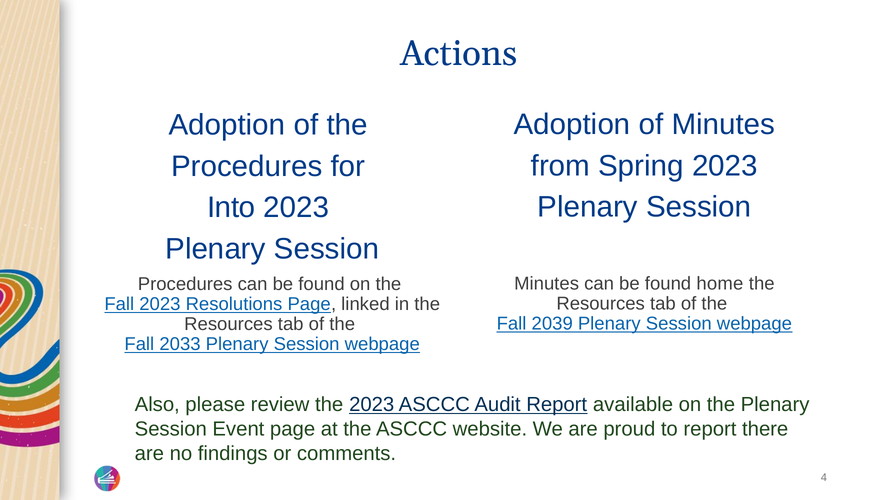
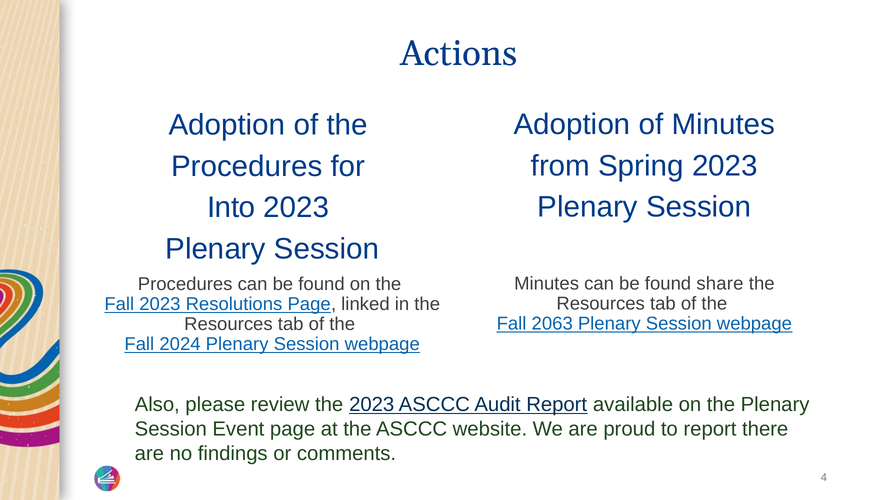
home: home -> share
2039: 2039 -> 2063
2033: 2033 -> 2024
